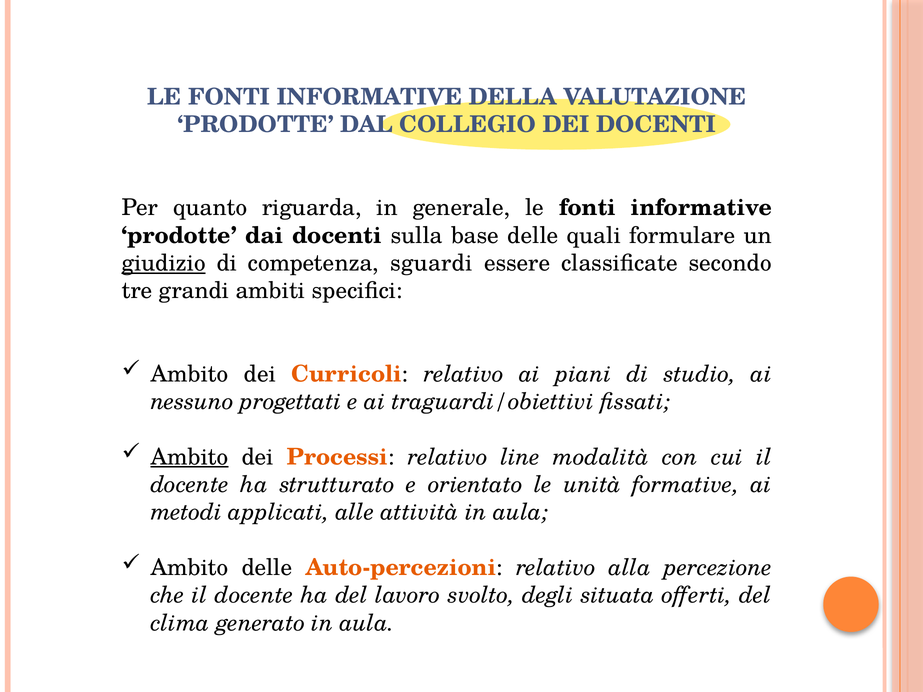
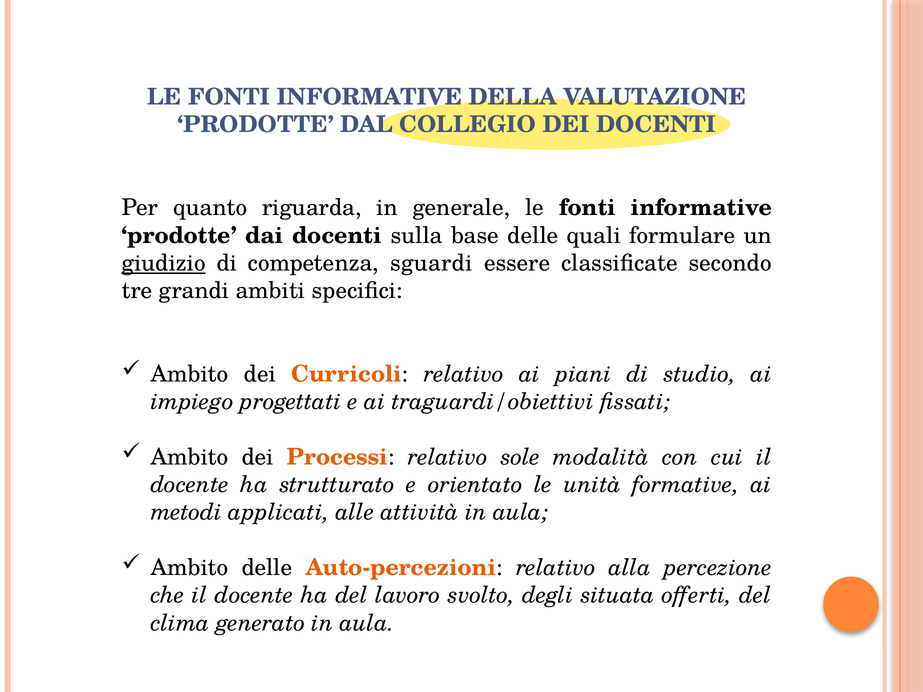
nessuno: nessuno -> impiego
Ambito at (189, 457) underline: present -> none
line: line -> sole
